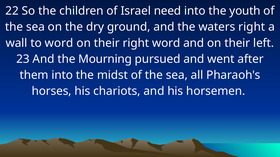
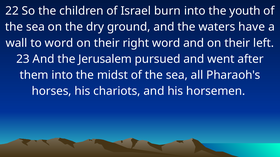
need: need -> burn
waters right: right -> have
Mourning: Mourning -> Jerusalem
